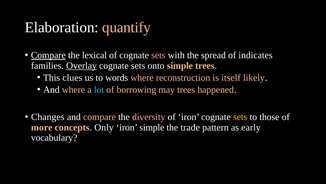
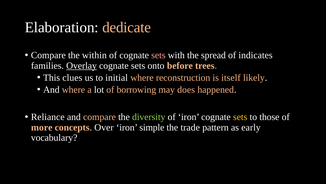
quantify: quantify -> dedicate
Compare at (48, 55) underline: present -> none
lexical: lexical -> within
onto simple: simple -> before
words: words -> initial
lot colour: light blue -> white
may trees: trees -> does
Changes: Changes -> Reliance
diversity colour: pink -> light green
Only: Only -> Over
